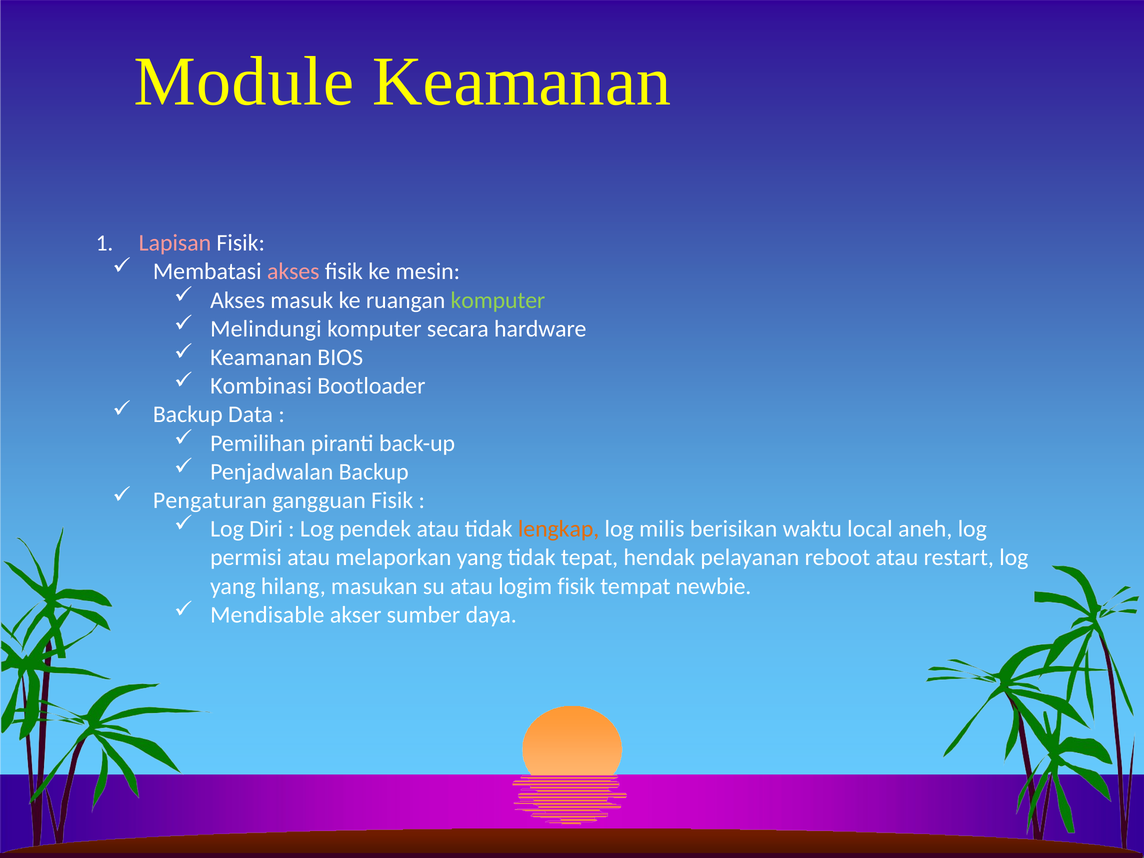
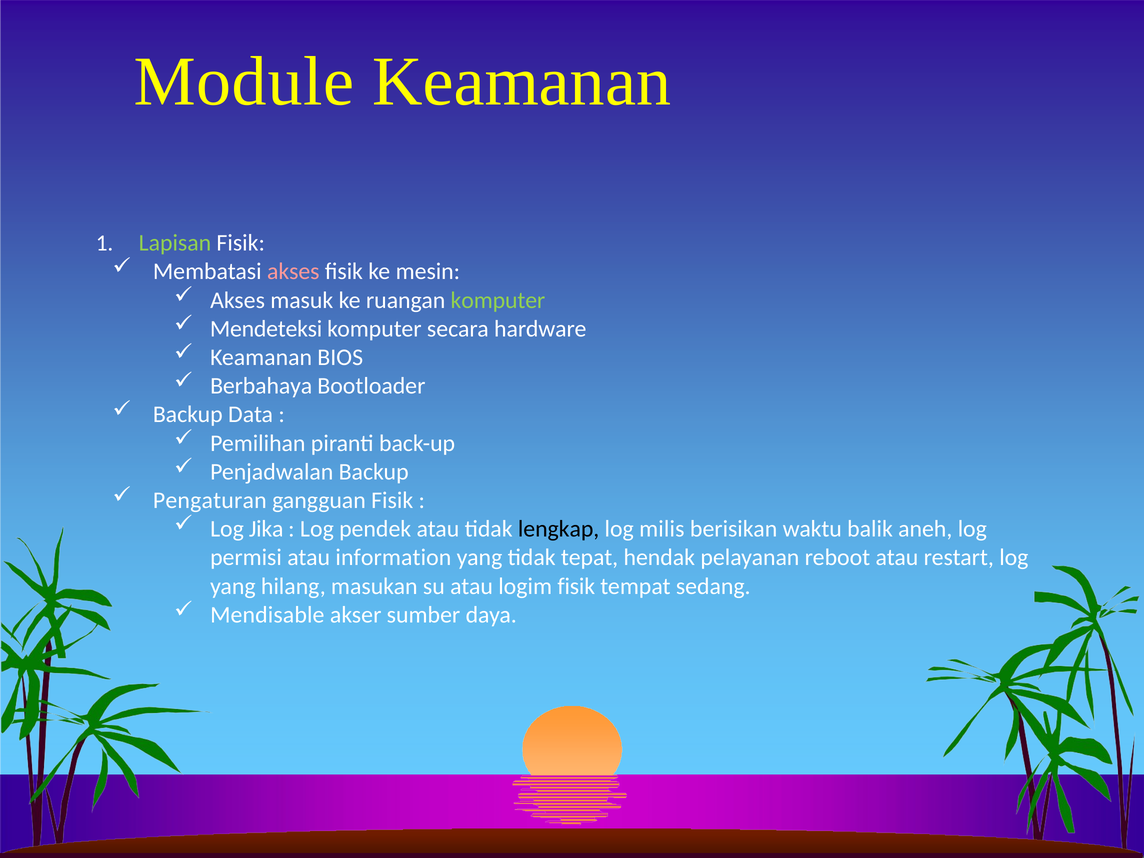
Lapisan colour: pink -> light green
Melindungi: Melindungi -> Mendeteksi
Kombinasi: Kombinasi -> Berbahaya
Diri: Diri -> Jika
lengkap colour: orange -> black
local: local -> balik
melaporkan: melaporkan -> information
newbie: newbie -> sedang
